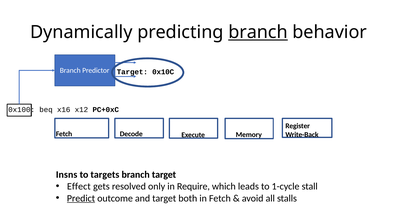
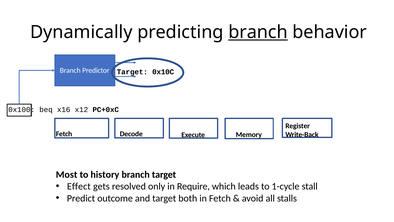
Insns: Insns -> Most
targets: targets -> history
Predict underline: present -> none
